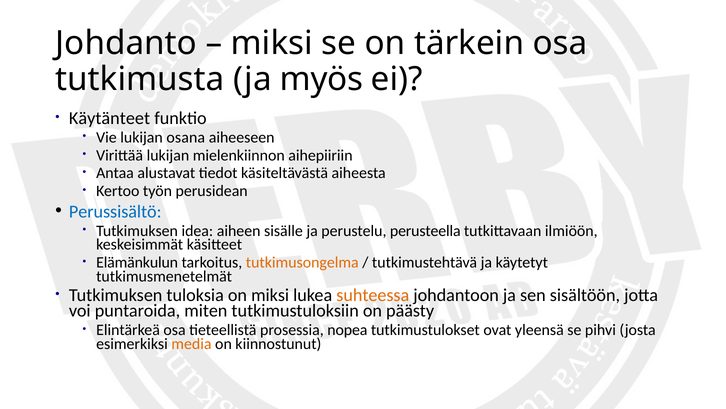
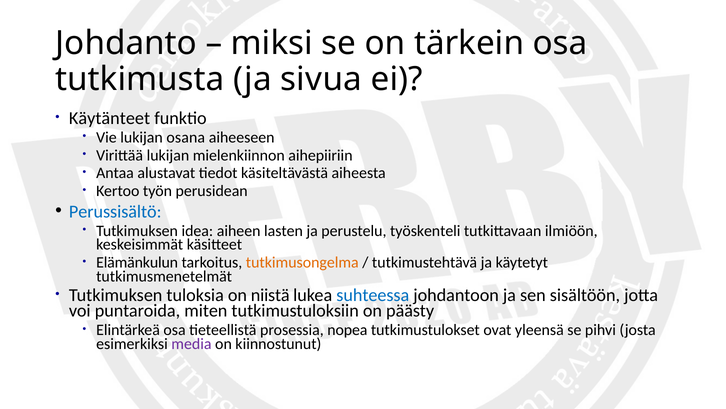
myös: myös -> sivua
sisälle: sisälle -> lasten
perusteella: perusteella -> työskenteli
on miksi: miksi -> niistä
suhteessa colour: orange -> blue
media colour: orange -> purple
